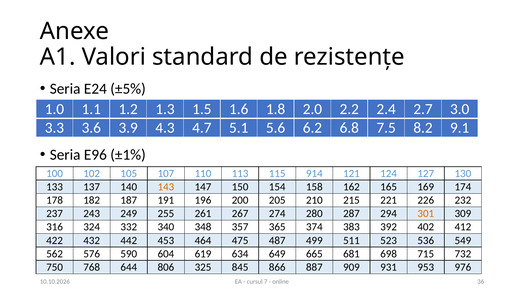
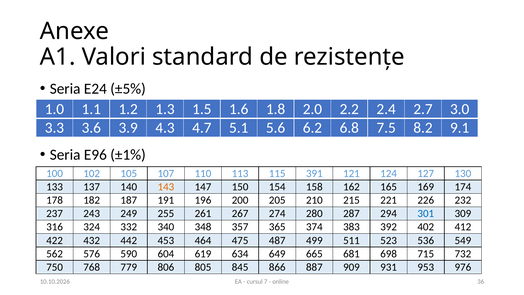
914: 914 -> 391
301 colour: orange -> blue
644: 644 -> 779
325: 325 -> 805
